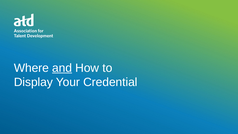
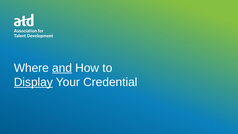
Display underline: none -> present
